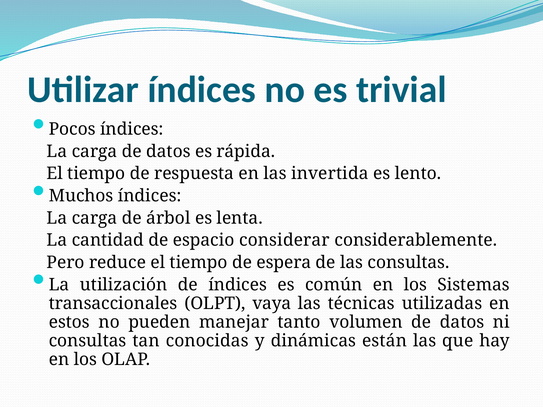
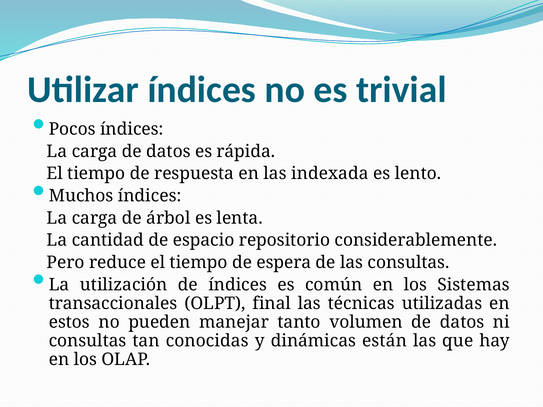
invertida: invertida -> indexada
considerar: considerar -> repositorio
vaya: vaya -> final
